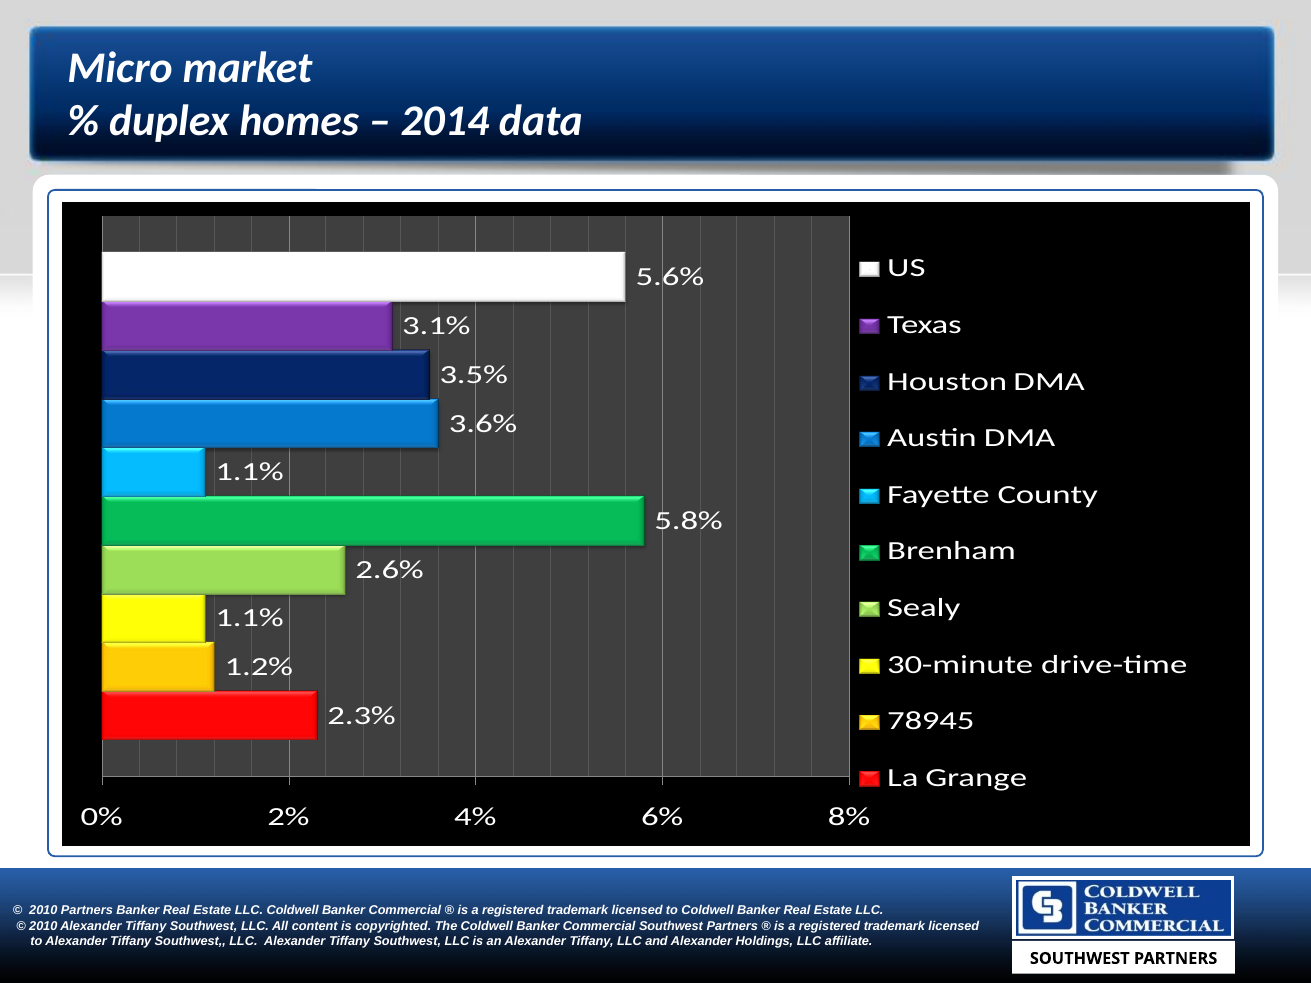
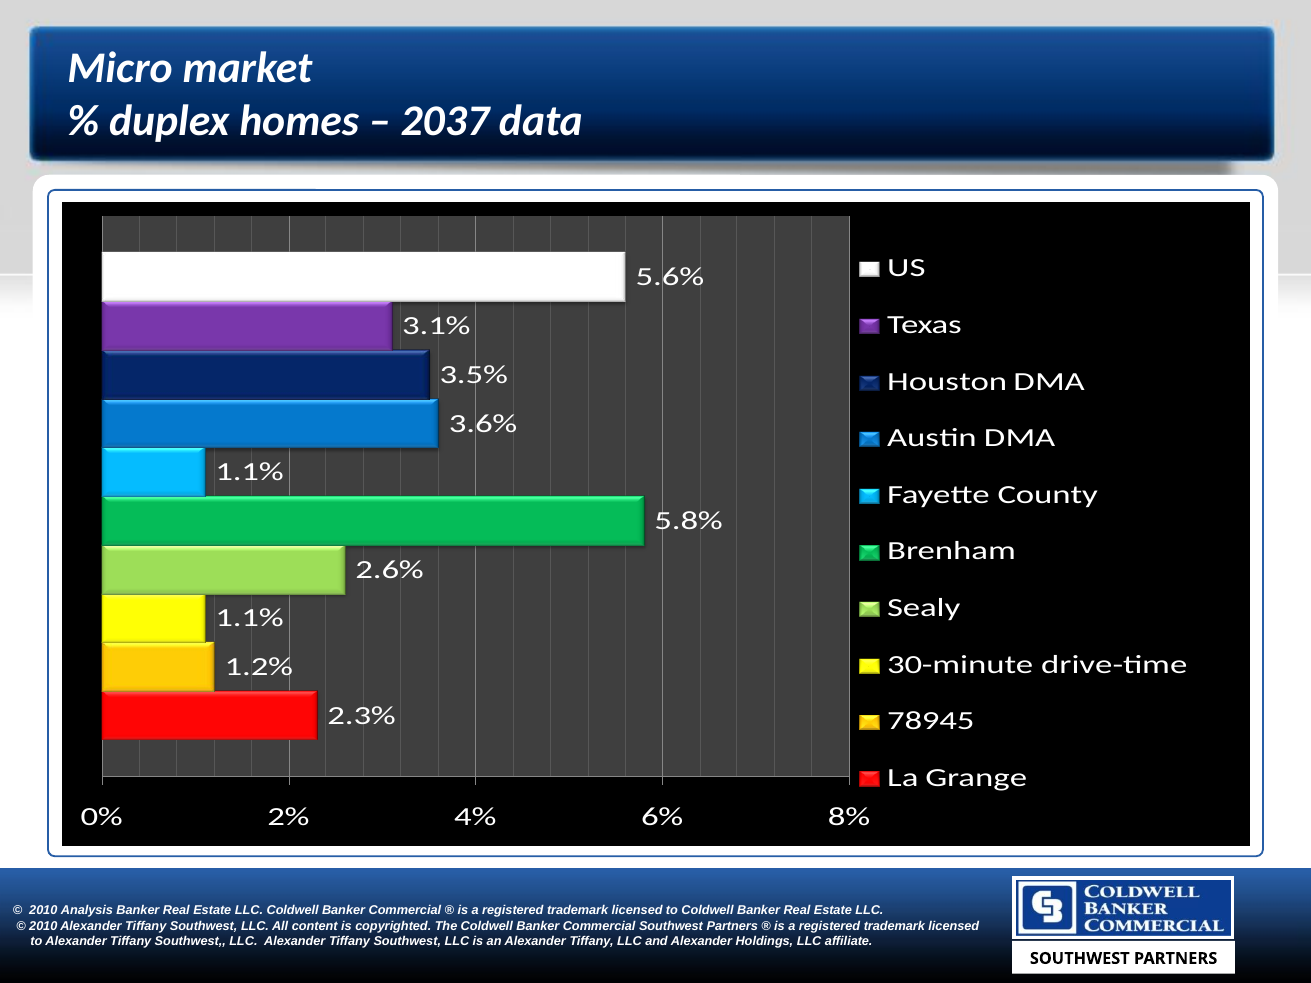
2014: 2014 -> 2037
2010 Partners: Partners -> Analysis
